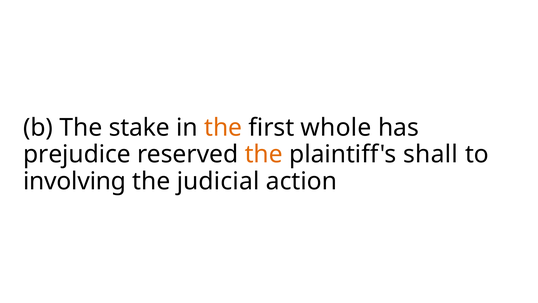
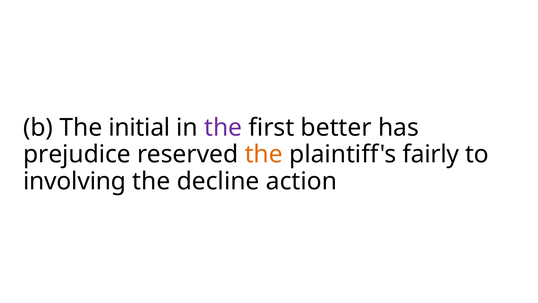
stake: stake -> initial
the at (223, 128) colour: orange -> purple
whole: whole -> better
shall: shall -> fairly
judicial: judicial -> decline
